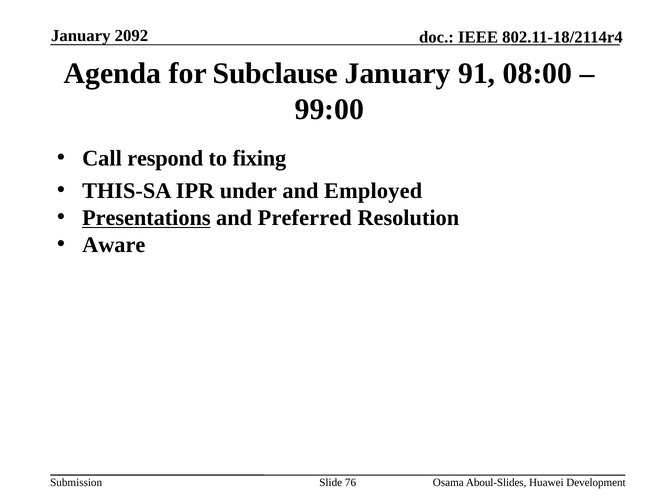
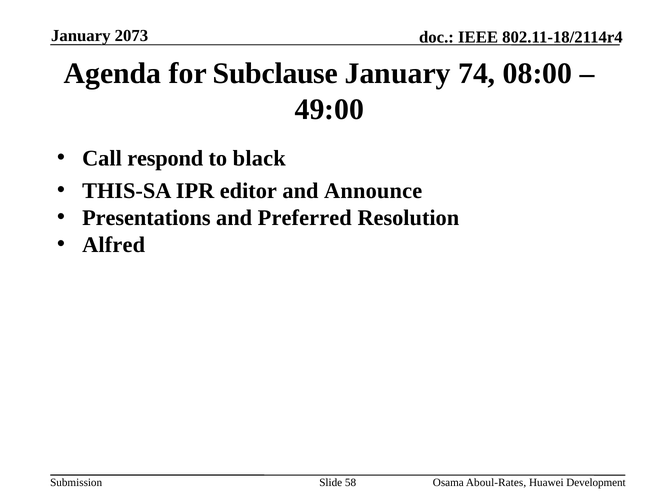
2092: 2092 -> 2073
91: 91 -> 74
99:00: 99:00 -> 49:00
fixing: fixing -> black
under: under -> editor
Employed: Employed -> Announce
Presentations underline: present -> none
Aware: Aware -> Alfred
76: 76 -> 58
Aboul-Slides: Aboul-Slides -> Aboul-Rates
